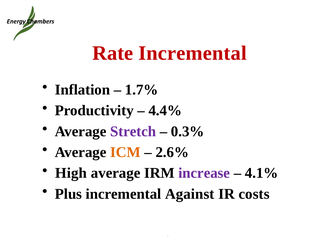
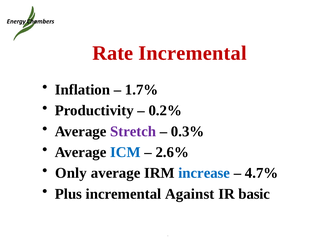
4.4%: 4.4% -> 0.2%
ICM colour: orange -> blue
High: High -> Only
increase colour: purple -> blue
4.1%: 4.1% -> 4.7%
costs: costs -> basic
